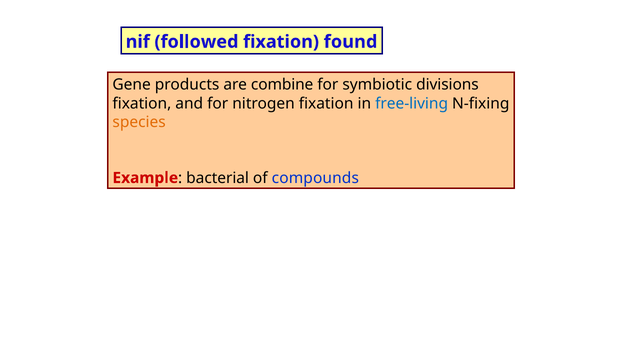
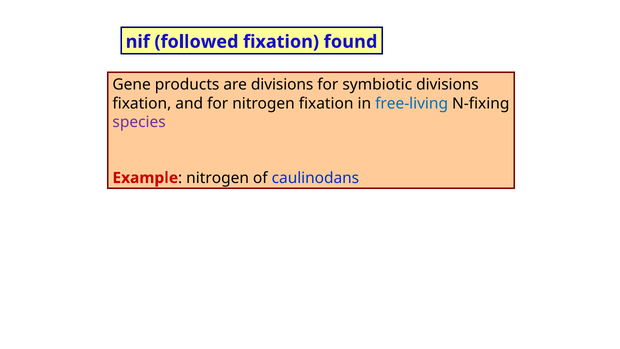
are combine: combine -> divisions
species colour: orange -> purple
bacterial at (218, 178): bacterial -> nitrogen
compounds: compounds -> caulinodans
